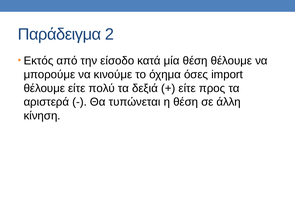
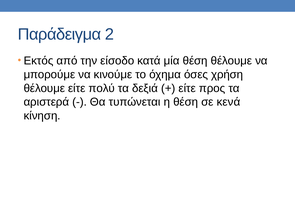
import: import -> χρήση
άλλη: άλλη -> κενά
